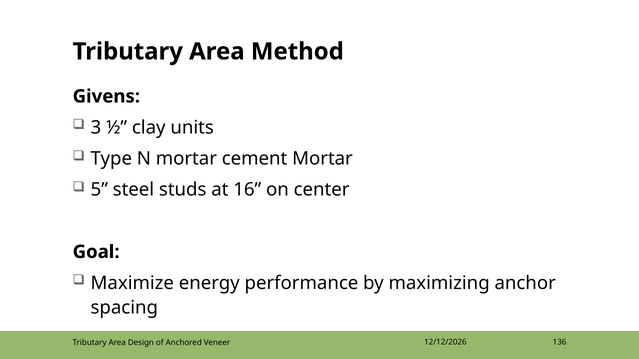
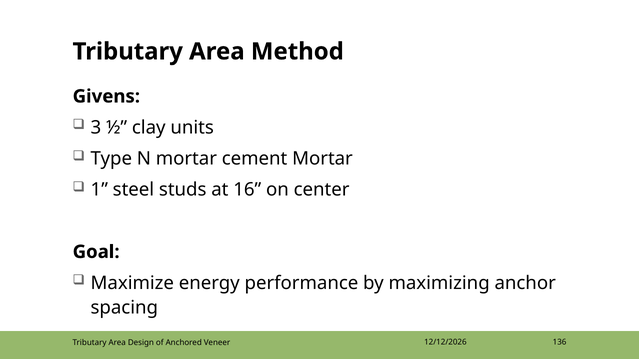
5: 5 -> 1
